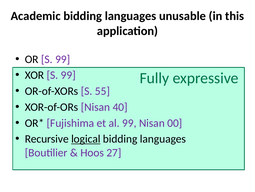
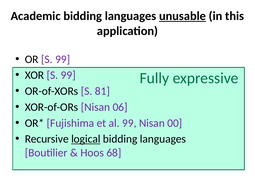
unusable underline: none -> present
55: 55 -> 81
40: 40 -> 06
27: 27 -> 68
